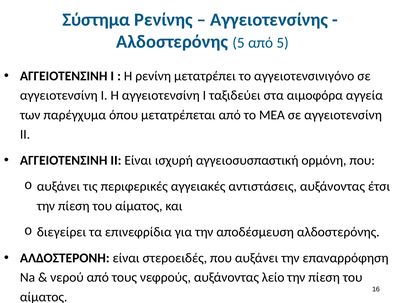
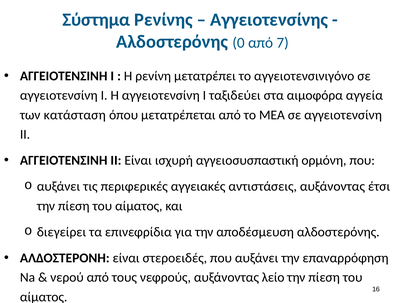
Αλδοστερόνης 5: 5 -> 0
από 5: 5 -> 7
παρέγχυμα: παρέγχυμα -> κατάσταση
